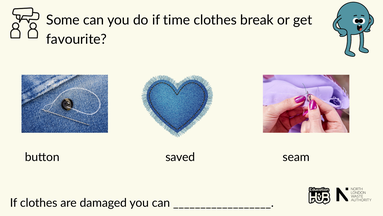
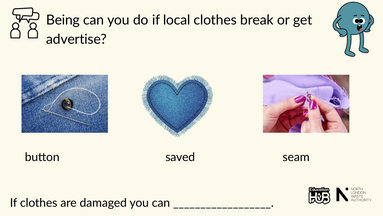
Some: Some -> Being
time: time -> local
favourite: favourite -> advertise
